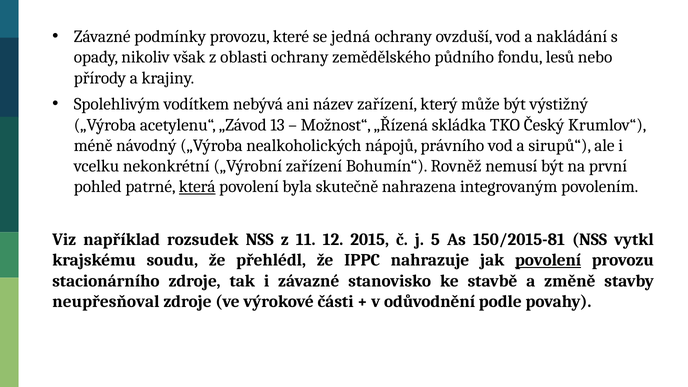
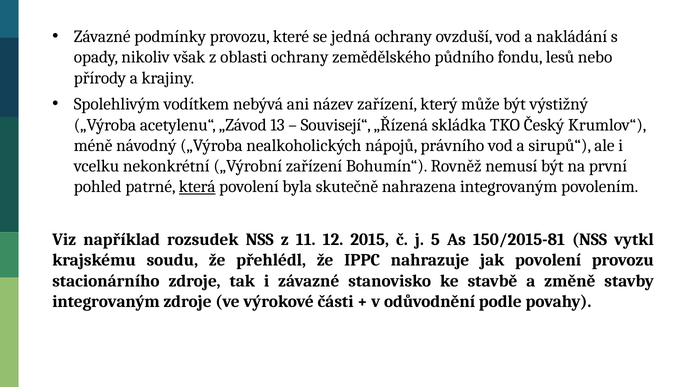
Možnost“: Možnost“ -> Souvisejí“
povolení at (548, 260) underline: present -> none
neupřesňoval at (106, 301): neupřesňoval -> integrovaným
